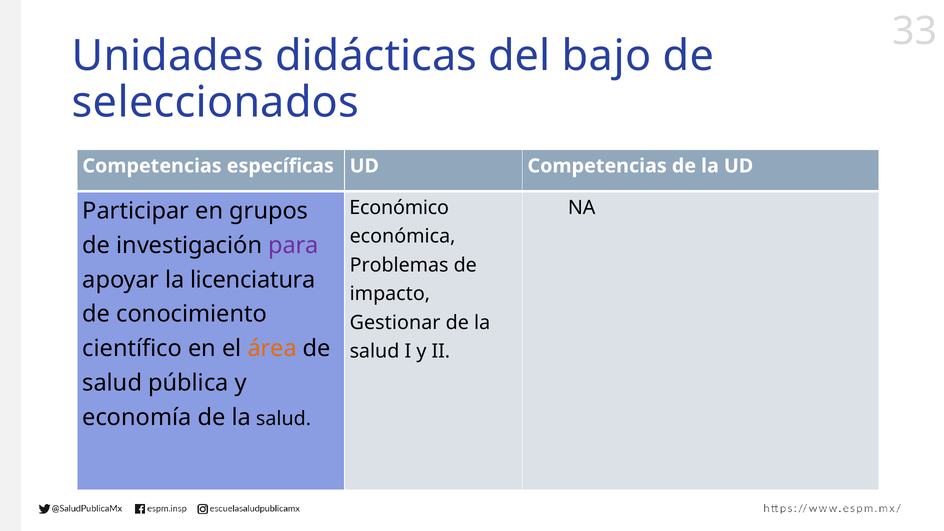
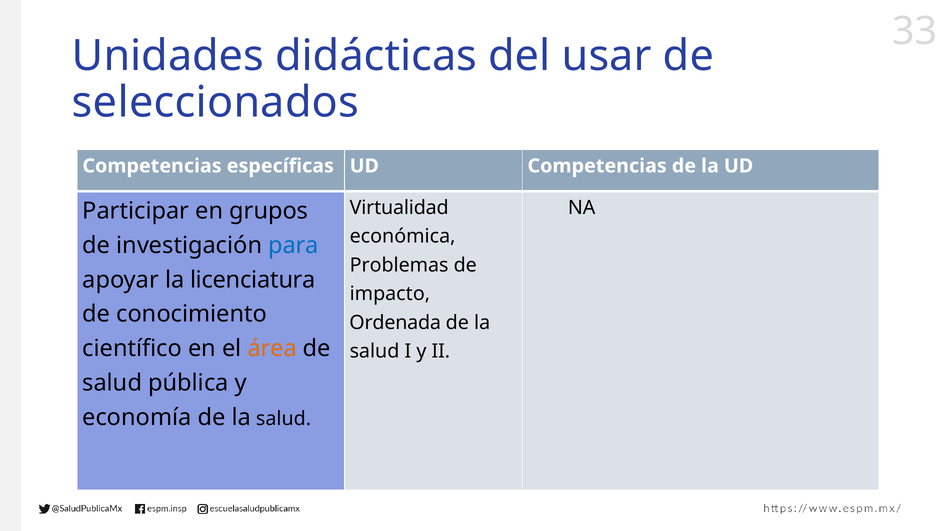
bajo: bajo -> usar
Económico: Económico -> Virtualidad
para colour: purple -> blue
Gestionar: Gestionar -> Ordenada
